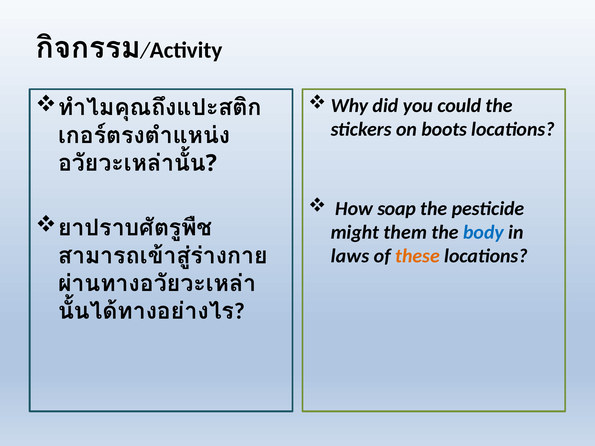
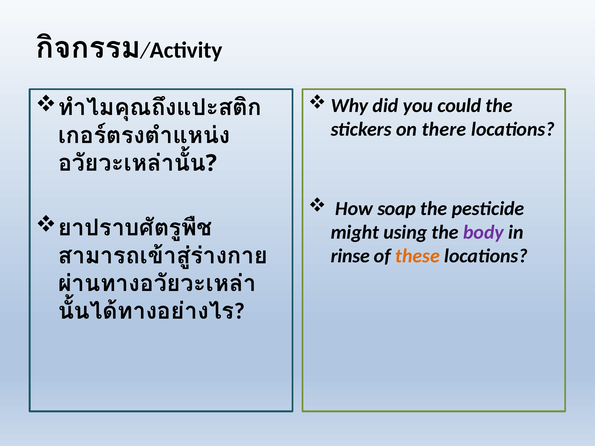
boots: boots -> there
them: them -> using
body colour: blue -> purple
laws: laws -> rinse
